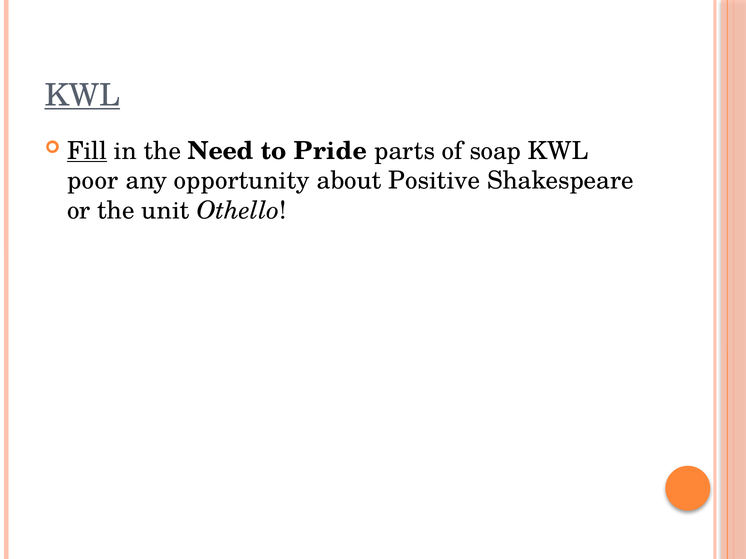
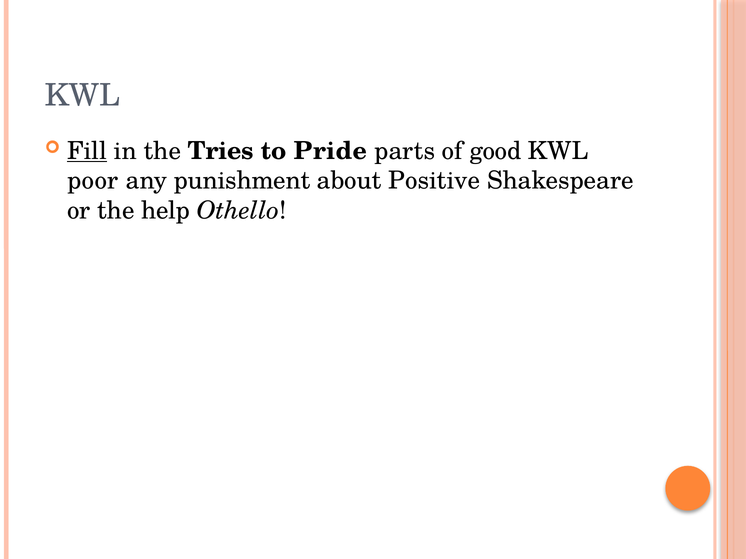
KWL at (82, 95) underline: present -> none
Need: Need -> Tries
soap: soap -> good
opportunity: opportunity -> punishment
unit: unit -> help
